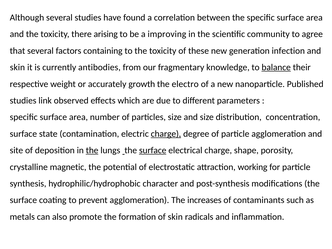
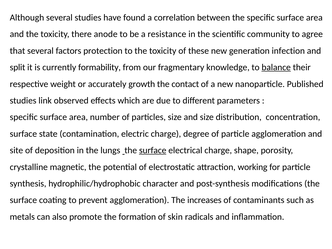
arising: arising -> anode
improving: improving -> resistance
containing: containing -> protection
skin at (17, 67): skin -> split
antibodies: antibodies -> formability
electro: electro -> contact
charge at (166, 134) underline: present -> none
the at (92, 150) underline: present -> none
